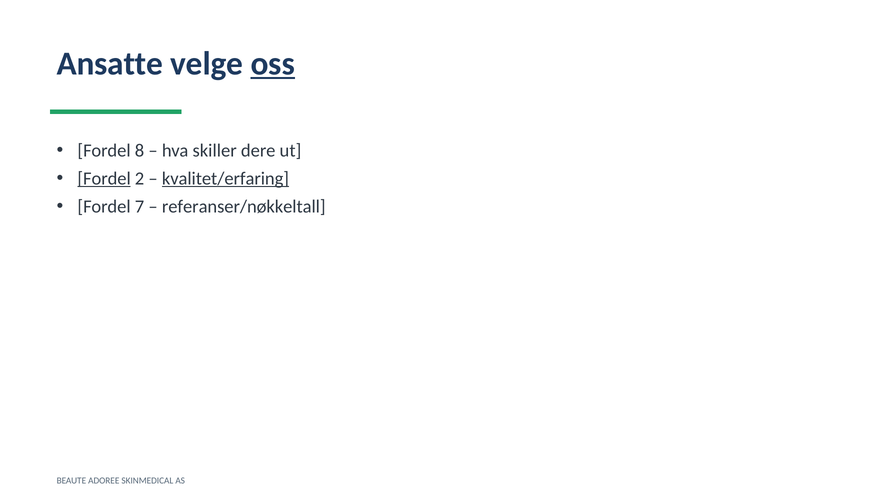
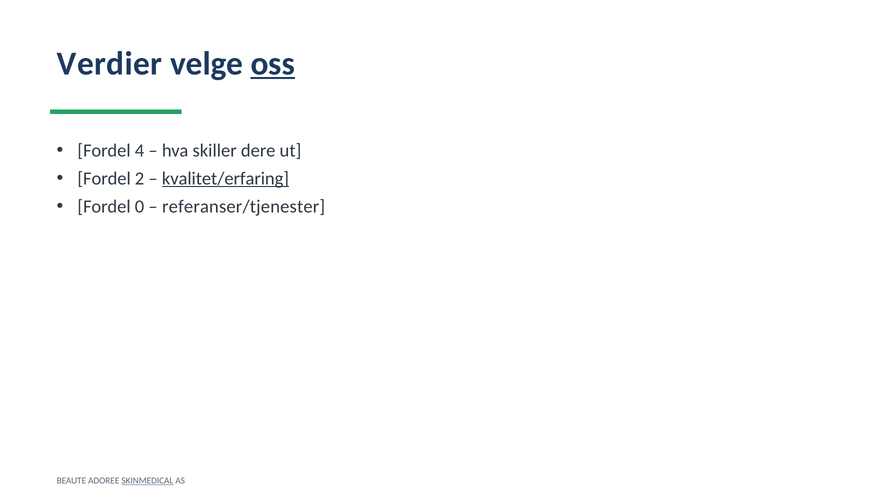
Ansatte: Ansatte -> Verdier
8: 8 -> 4
Fordel at (104, 179) underline: present -> none
7: 7 -> 0
referanser/nøkkeltall: referanser/nøkkeltall -> referanser/tjenester
SKINMEDICAL underline: none -> present
